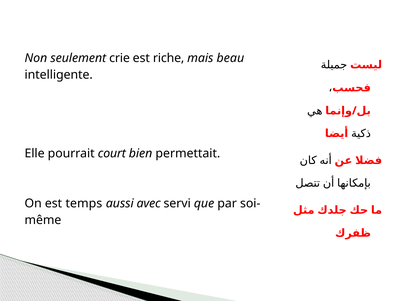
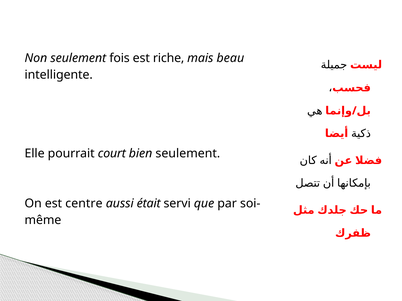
crie: crie -> fois
bien permettait: permettait -> seulement
temps: temps -> centre
avec: avec -> était
